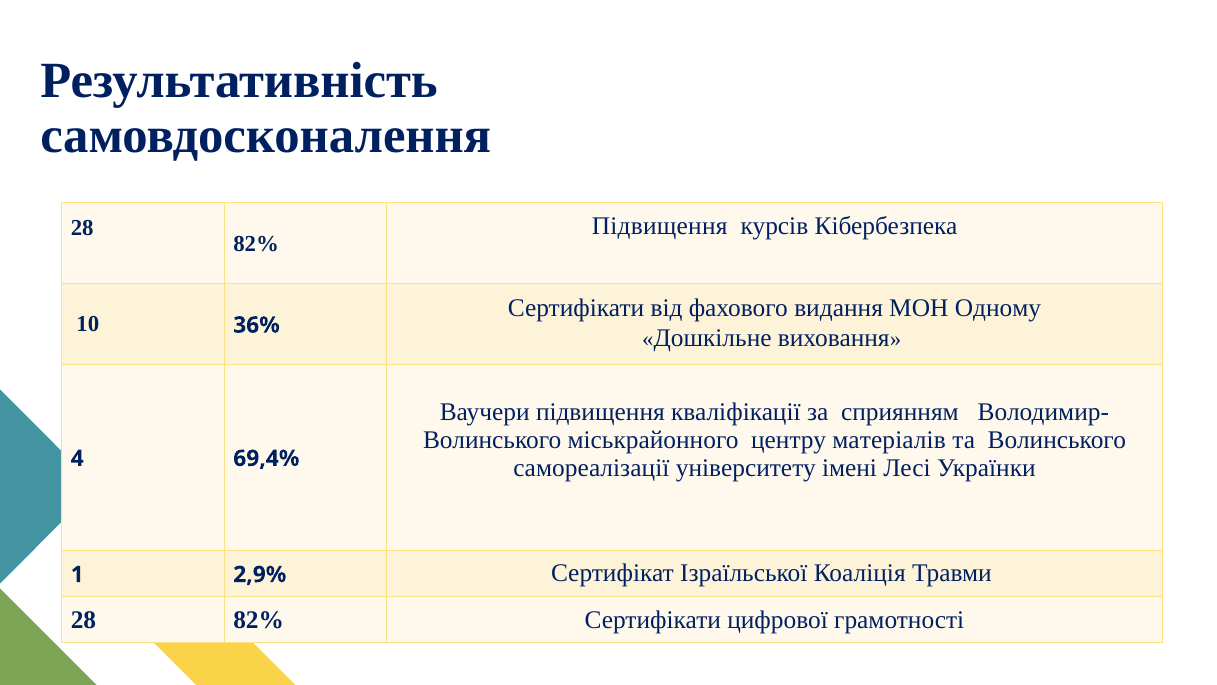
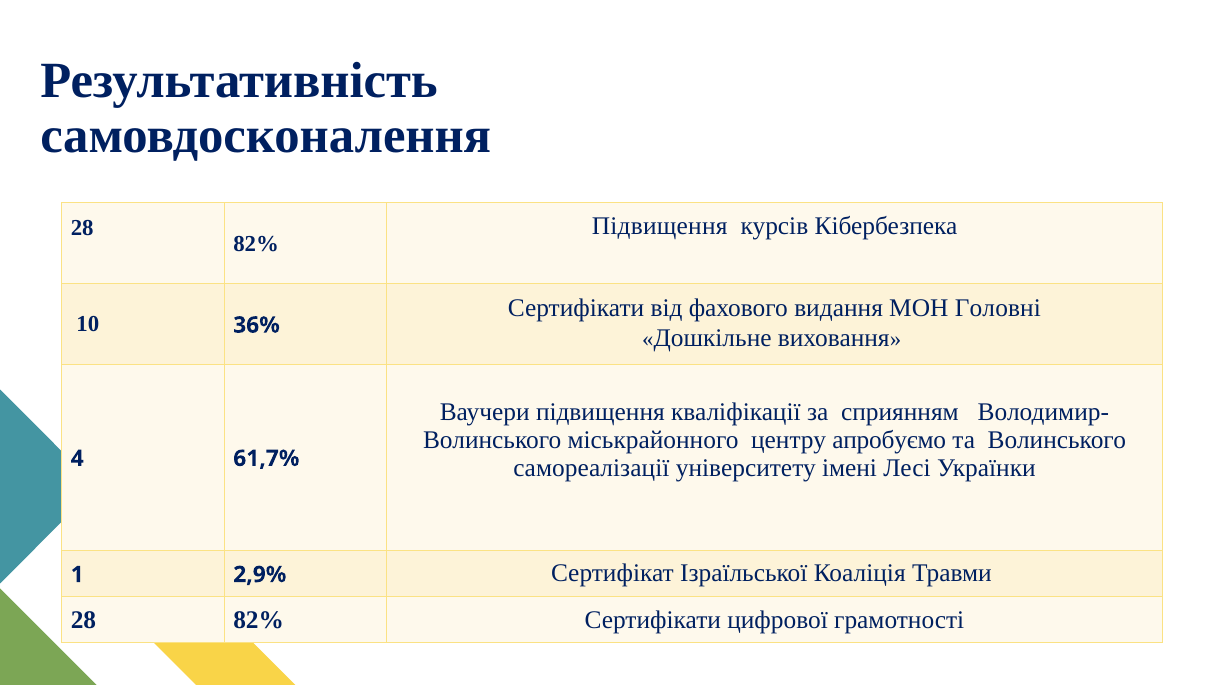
Одному: Одному -> Головні
матеріалів: матеріалів -> апробуємо
69,4%: 69,4% -> 61,7%
